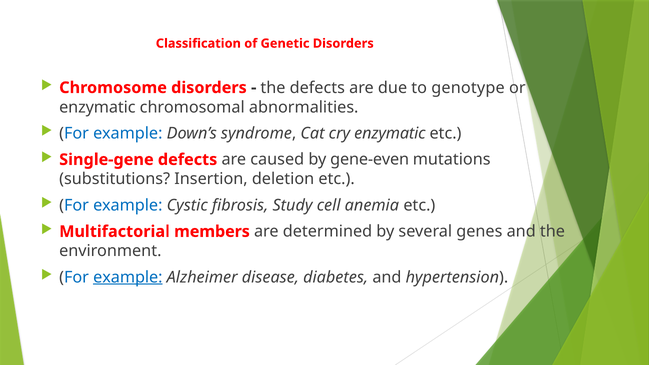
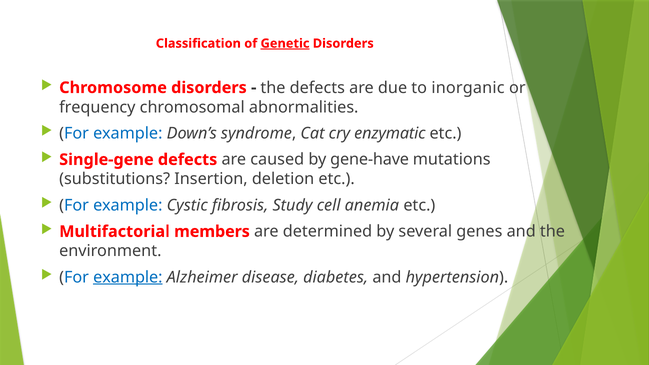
Genetic underline: none -> present
genotype: genotype -> inorganic
enzymatic at (97, 107): enzymatic -> frequency
gene-even: gene-even -> gene-have
